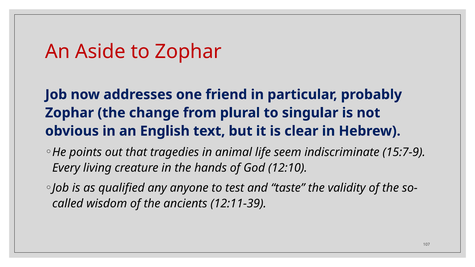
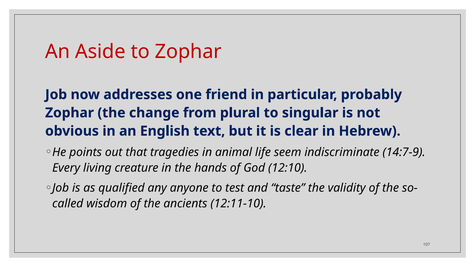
15:7-9: 15:7-9 -> 14:7-9
12:11-39: 12:11-39 -> 12:11-10
